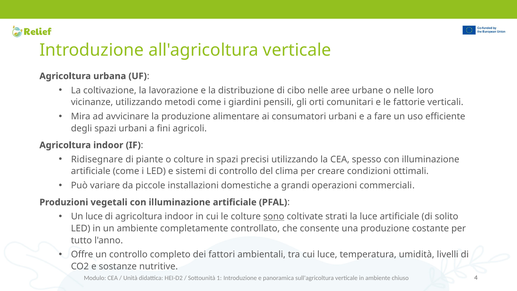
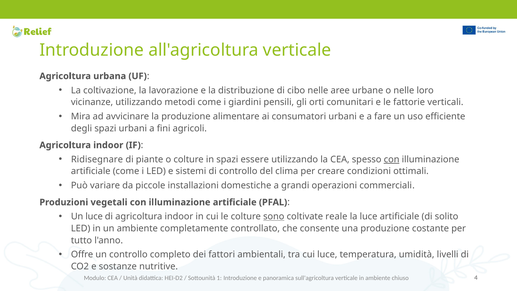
precisi: precisi -> essere
con at (392, 159) underline: none -> present
strati: strati -> reale
